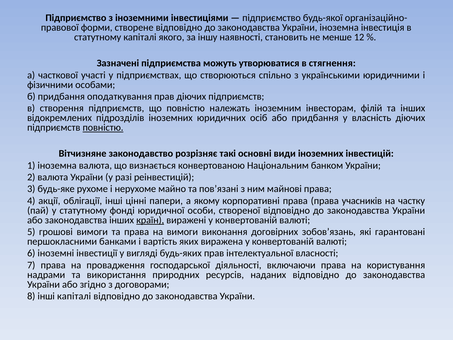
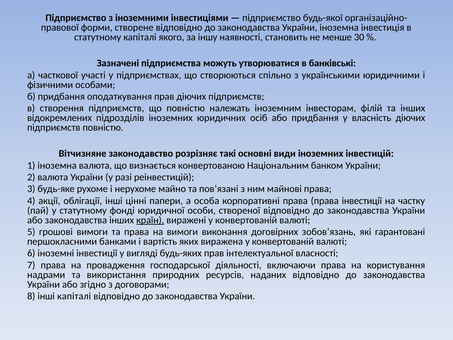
12: 12 -> 30
стягнення: стягнення -> банківські
повністю at (103, 128) underline: present -> none
якому: якому -> особа
права учасників: учасників -> інвестиції
